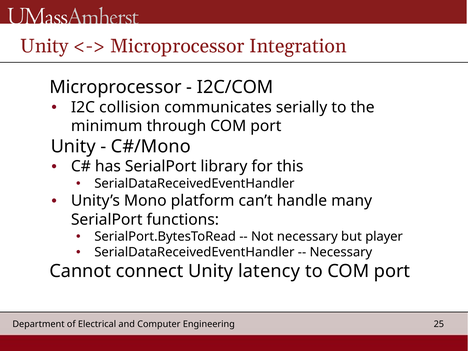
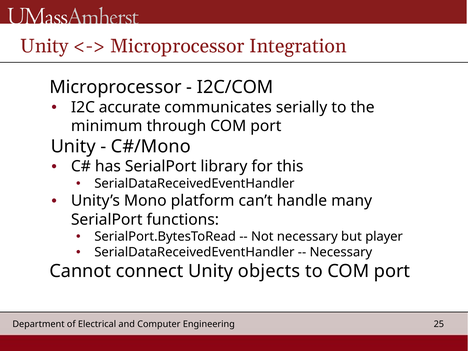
collision: collision -> accurate
latency: latency -> objects
